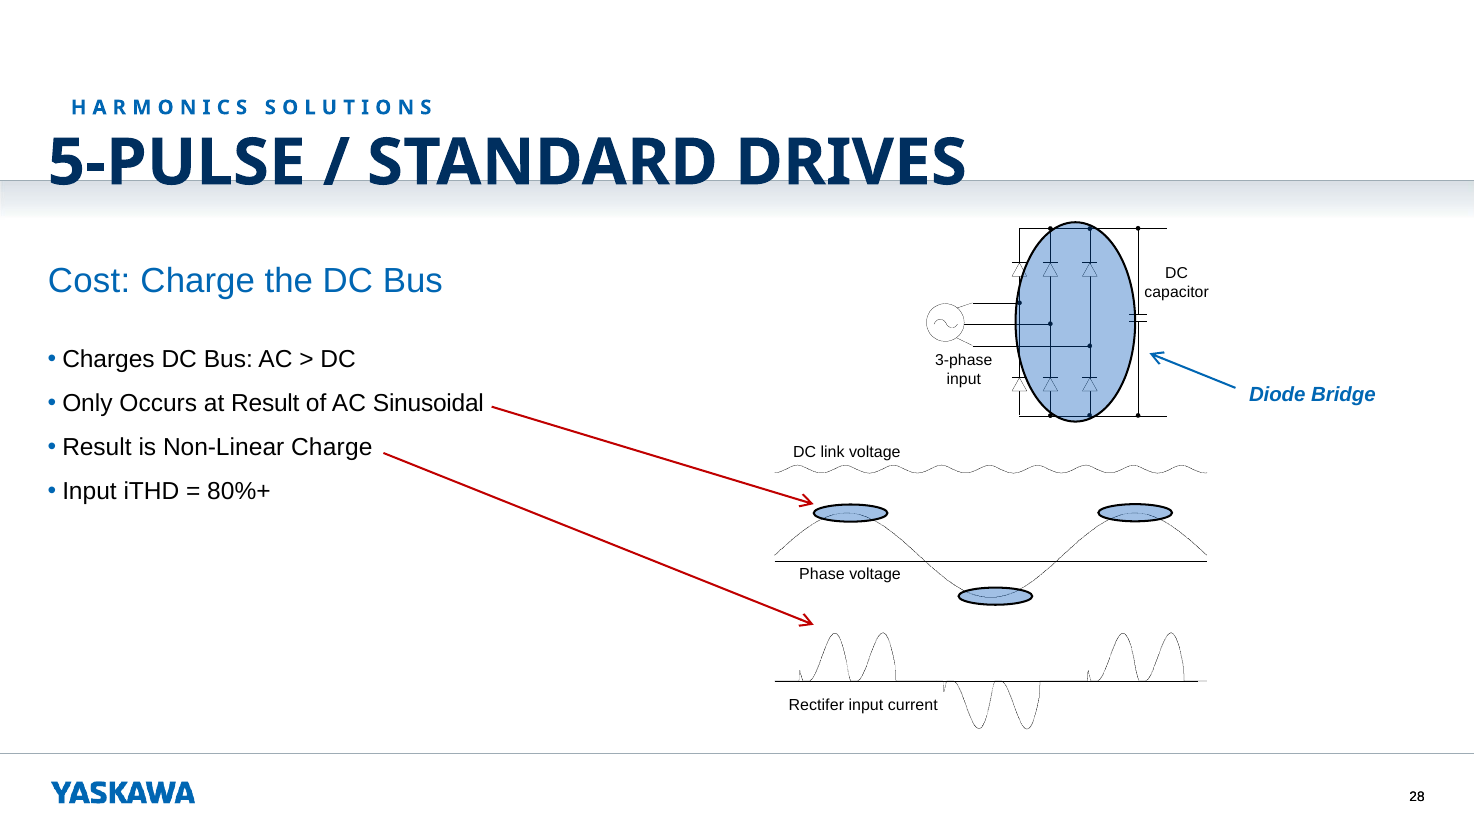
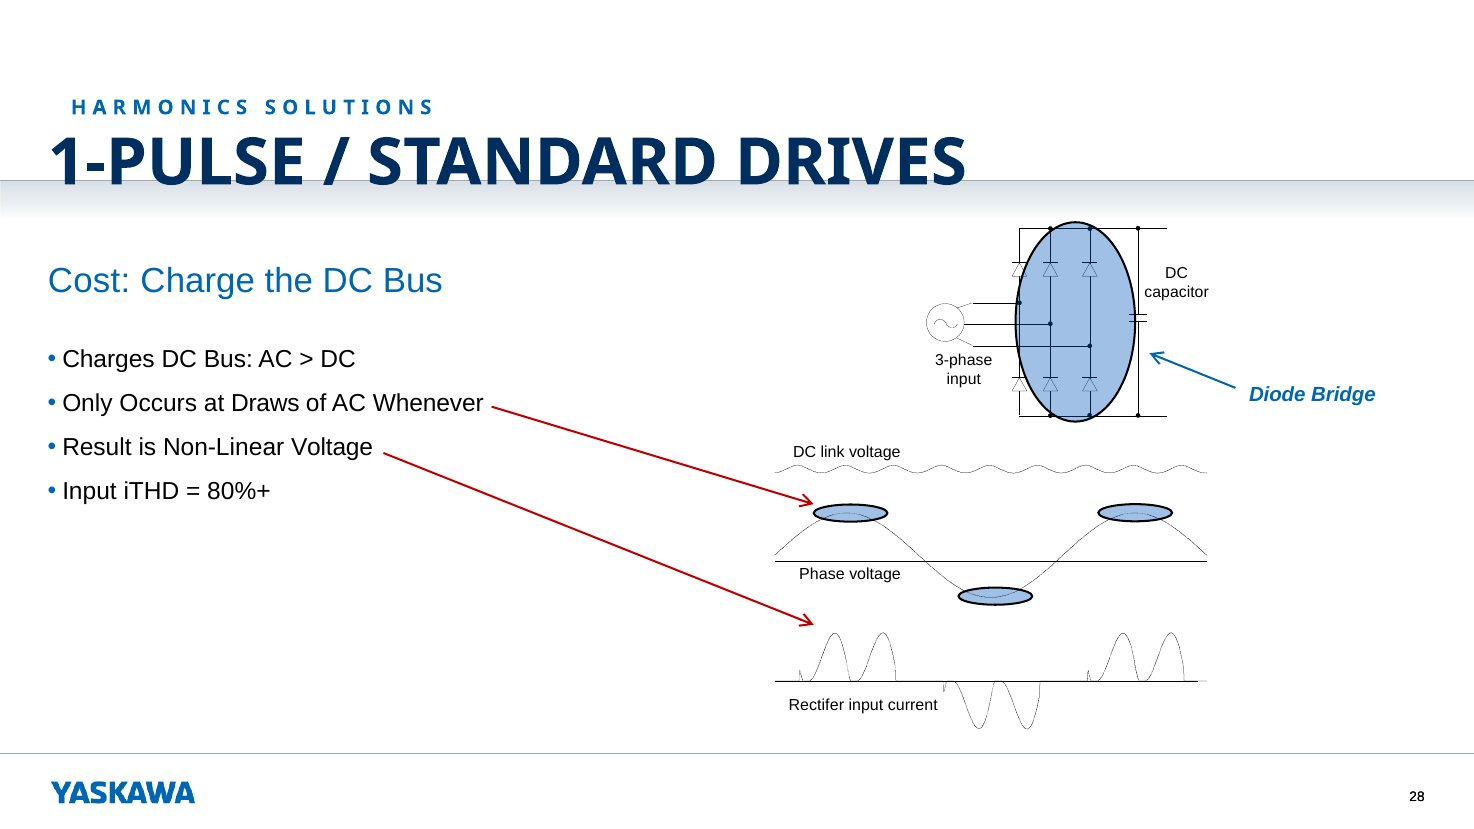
5-PULSE: 5-PULSE -> 1-PULSE
at Result: Result -> Draws
Sinusoidal: Sinusoidal -> Whenever
Non-Linear Charge: Charge -> Voltage
